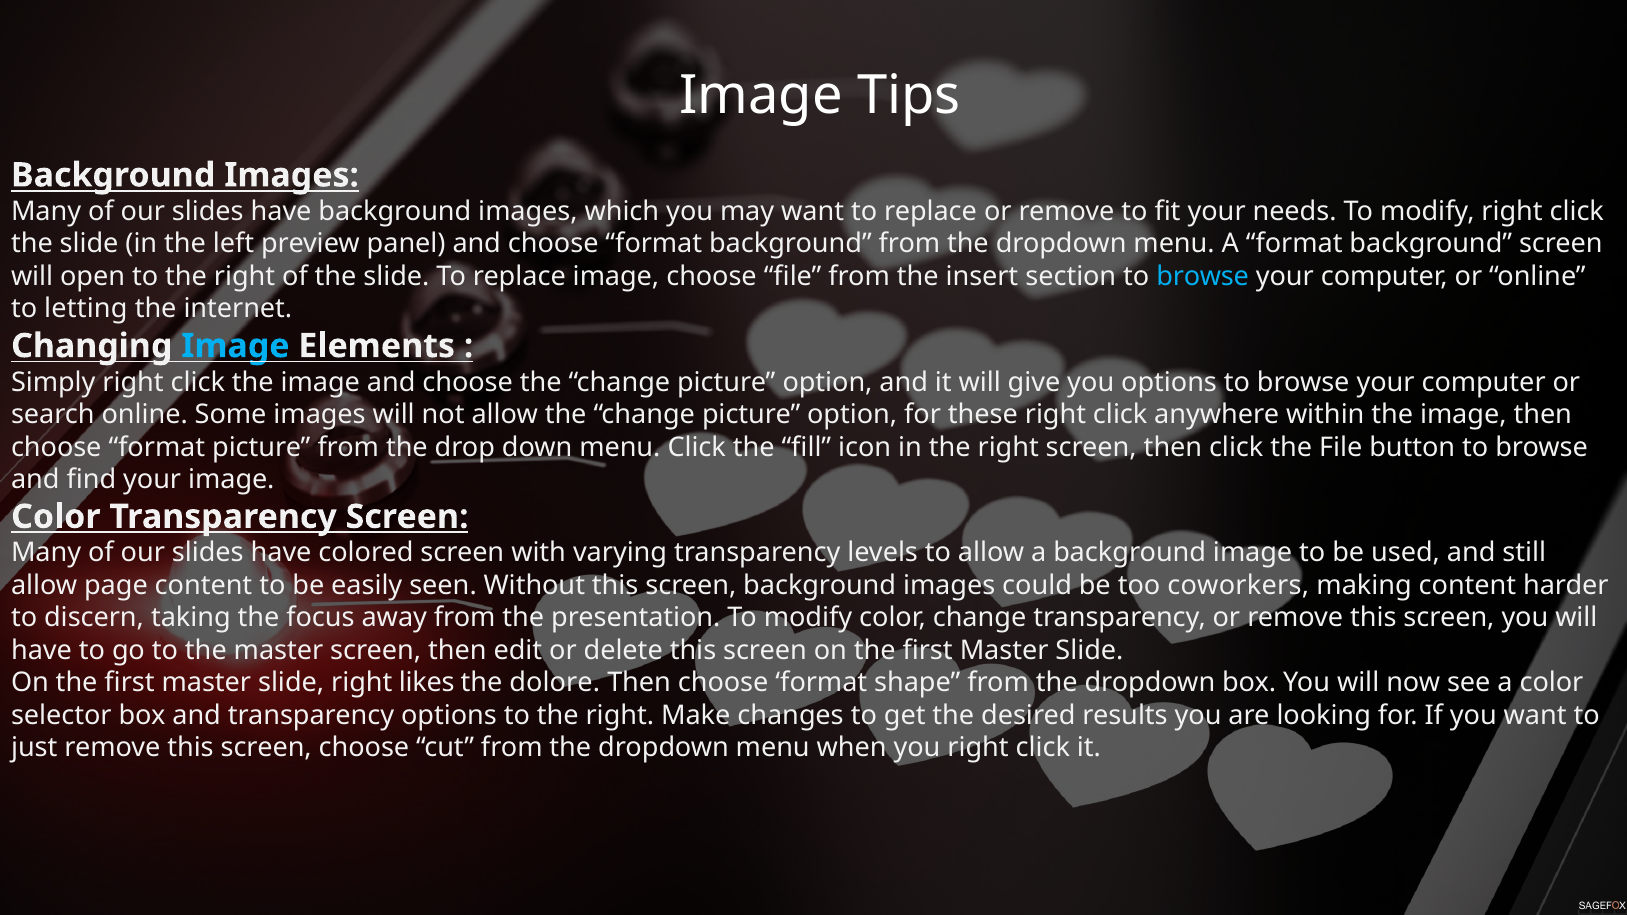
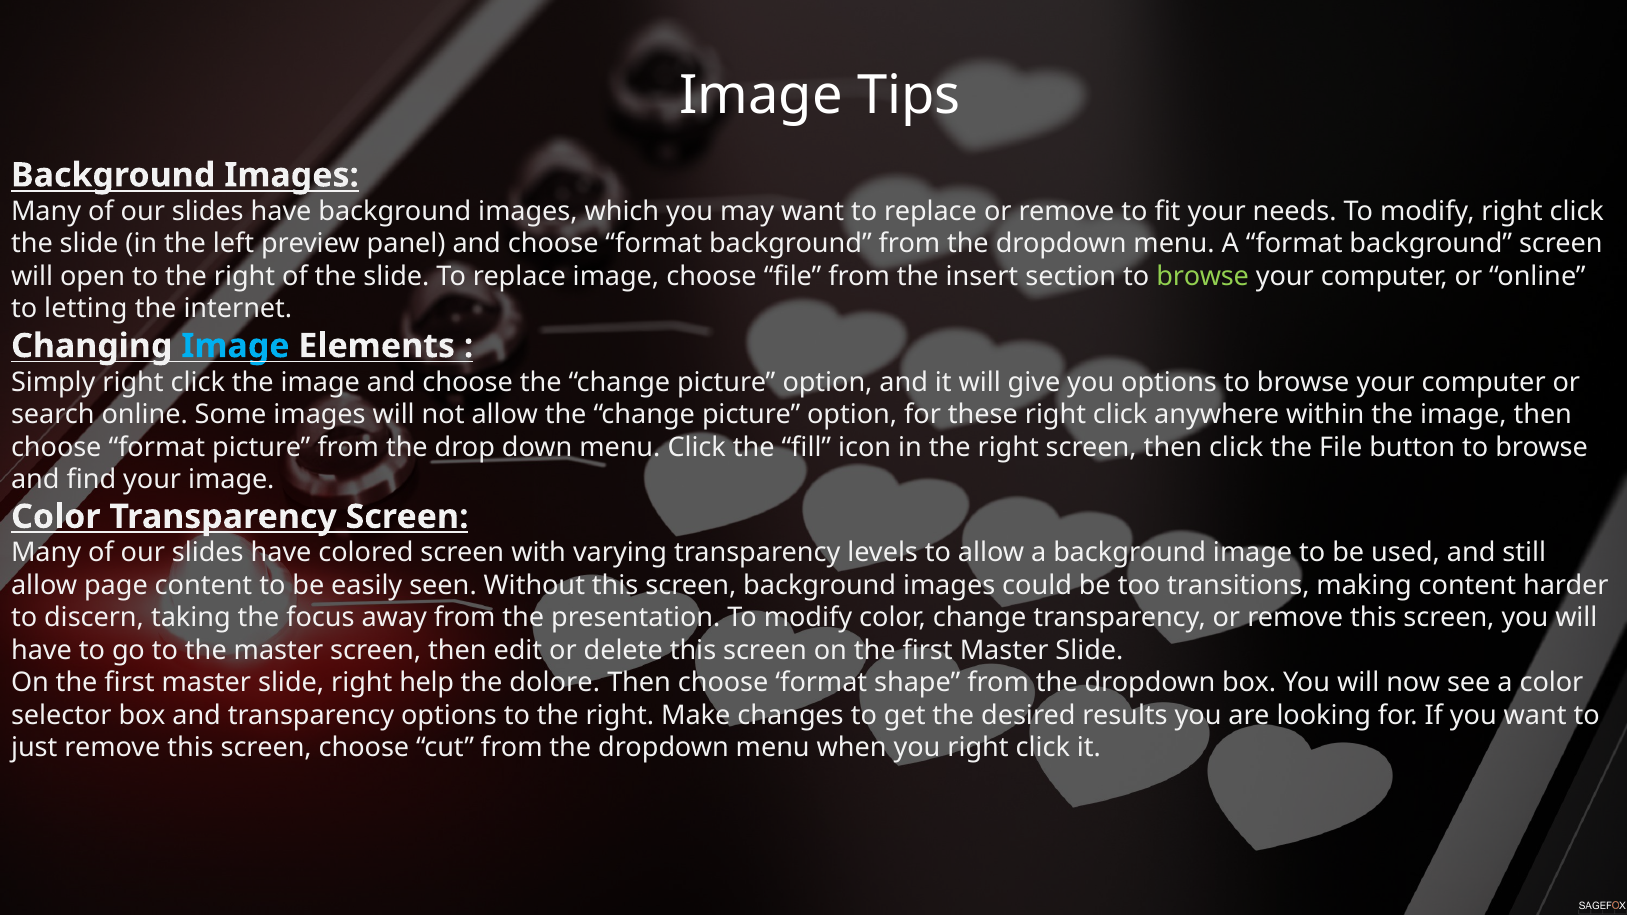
browse at (1203, 276) colour: light blue -> light green
coworkers: coworkers -> transitions
likes: likes -> help
